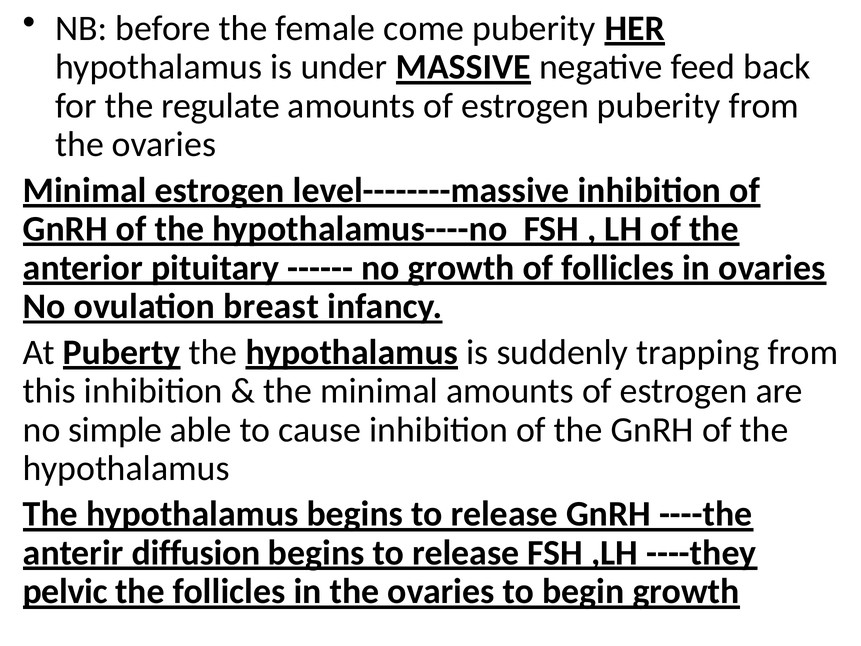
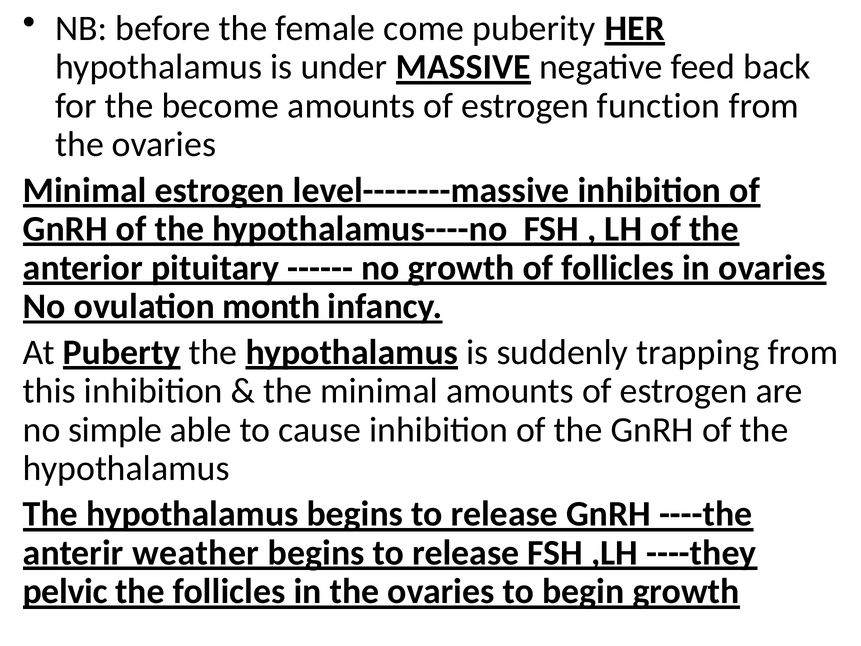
regulate: regulate -> become
estrogen puberity: puberity -> function
breast: breast -> month
diffusion: diffusion -> weather
